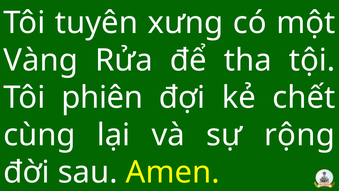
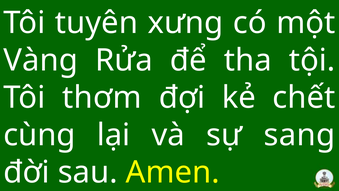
phiên: phiên -> thơm
rộng: rộng -> sang
